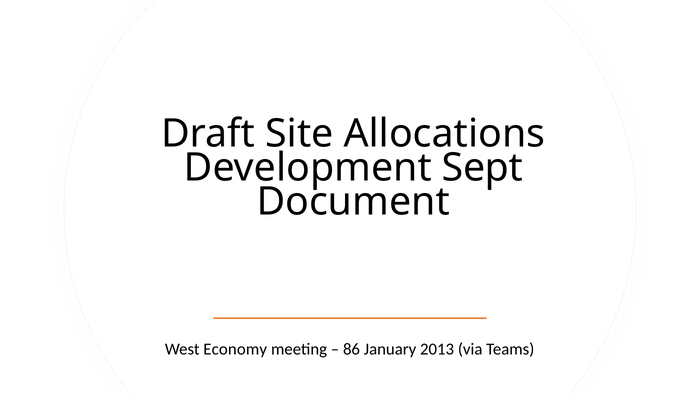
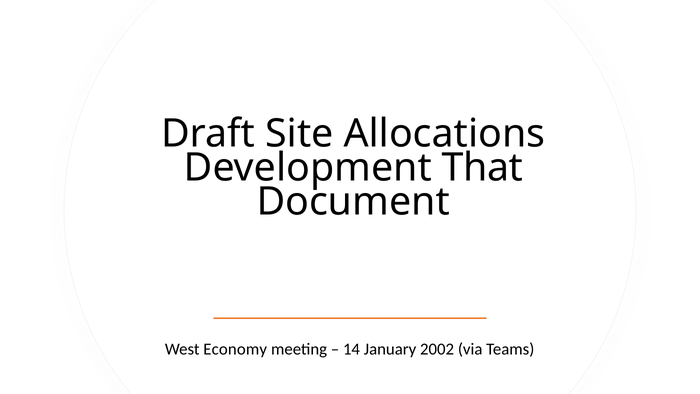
Sept: Sept -> That
86: 86 -> 14
2013: 2013 -> 2002
